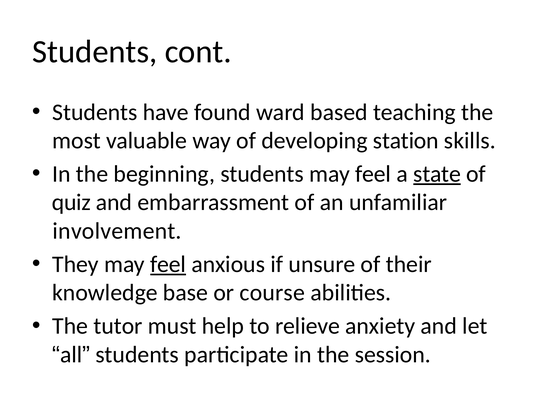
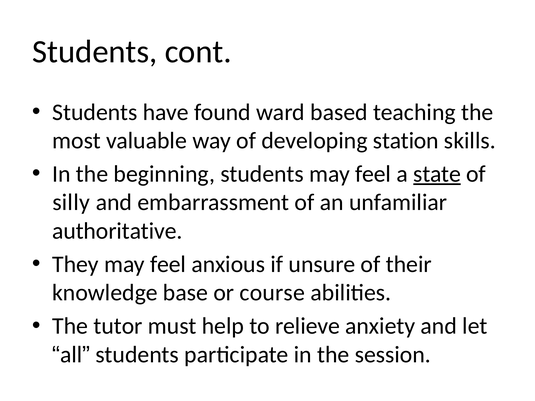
quiz: quiz -> silly
involvement: involvement -> authoritative
feel at (168, 264) underline: present -> none
